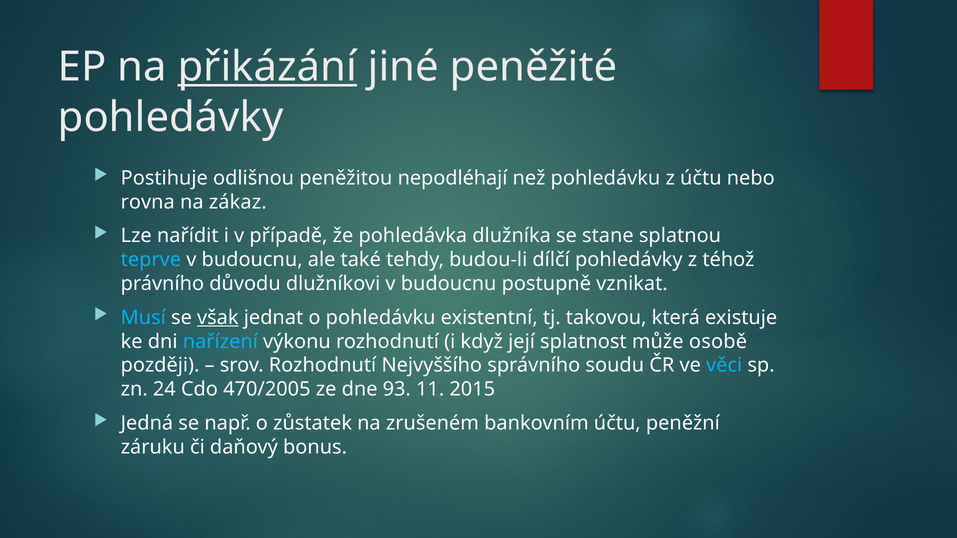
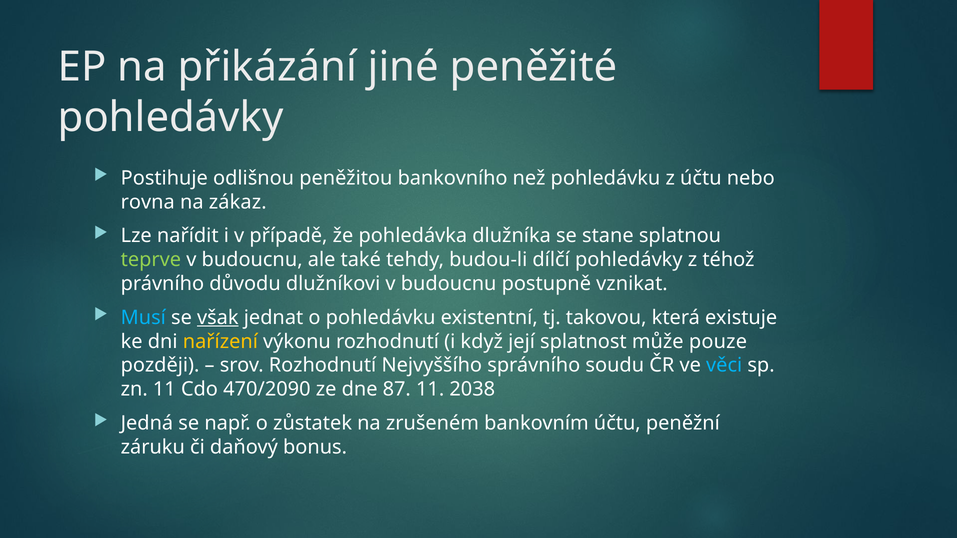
přikázání underline: present -> none
nepodléhají: nepodléhají -> bankovního
teprve colour: light blue -> light green
nařízení colour: light blue -> yellow
osobě: osobě -> pouze
zn 24: 24 -> 11
470/2005: 470/2005 -> 470/2090
93: 93 -> 87
2015: 2015 -> 2038
